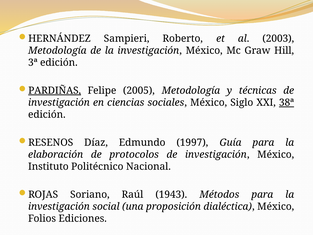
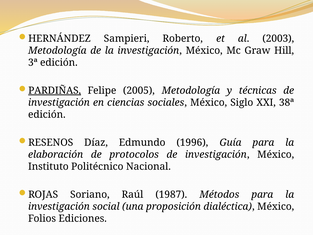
38ª underline: present -> none
1997: 1997 -> 1996
1943: 1943 -> 1987
